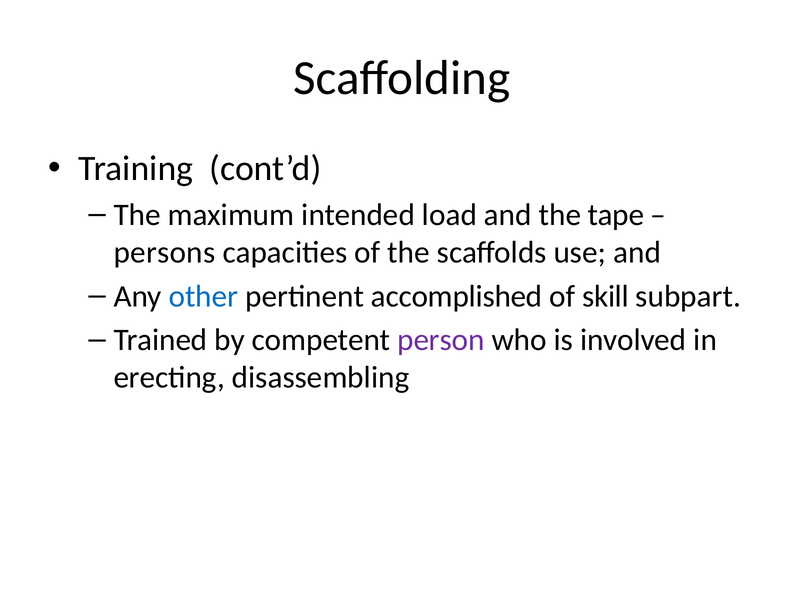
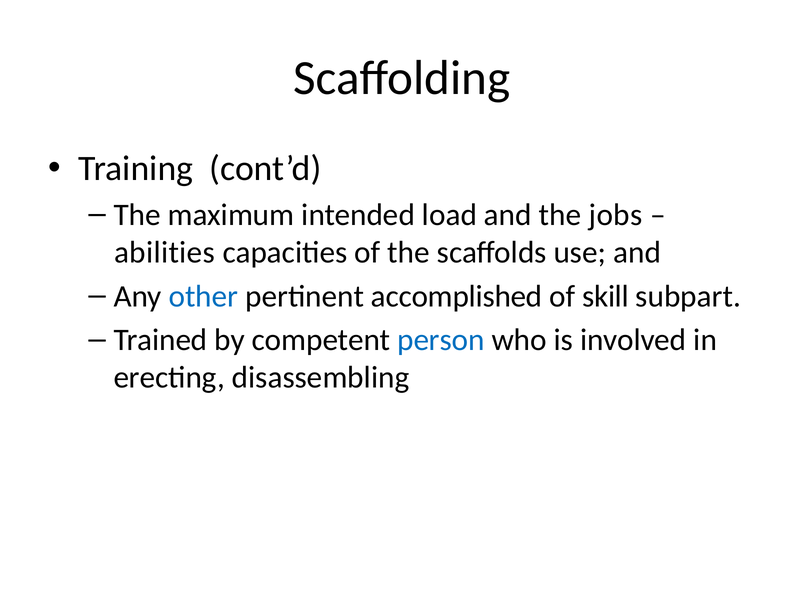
tape: tape -> jobs
persons: persons -> abilities
person colour: purple -> blue
